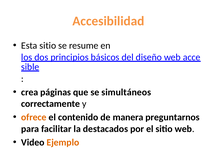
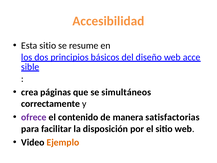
ofrece colour: orange -> purple
preguntarnos: preguntarnos -> satisfactorias
destacados: destacados -> disposición
